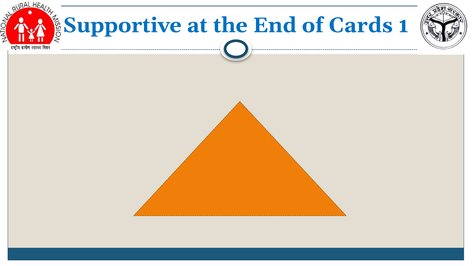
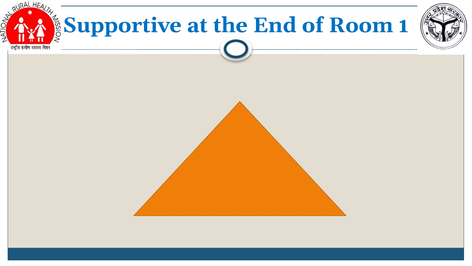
Cards: Cards -> Room
